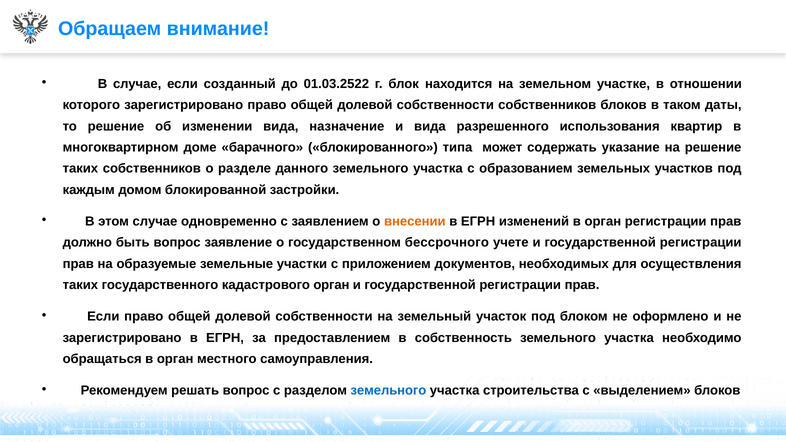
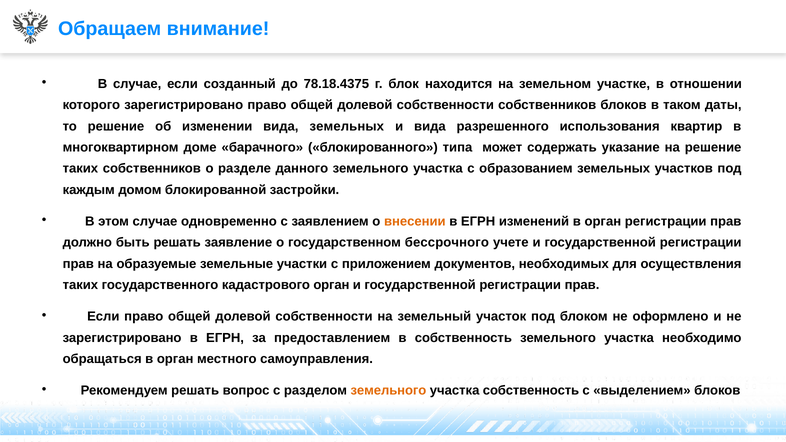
01.03.2522: 01.03.2522 -> 78.18.4375
вида назначение: назначение -> земельных
быть вопрос: вопрос -> решать
земельного at (388, 391) colour: blue -> orange
участка строительства: строительства -> собственность
